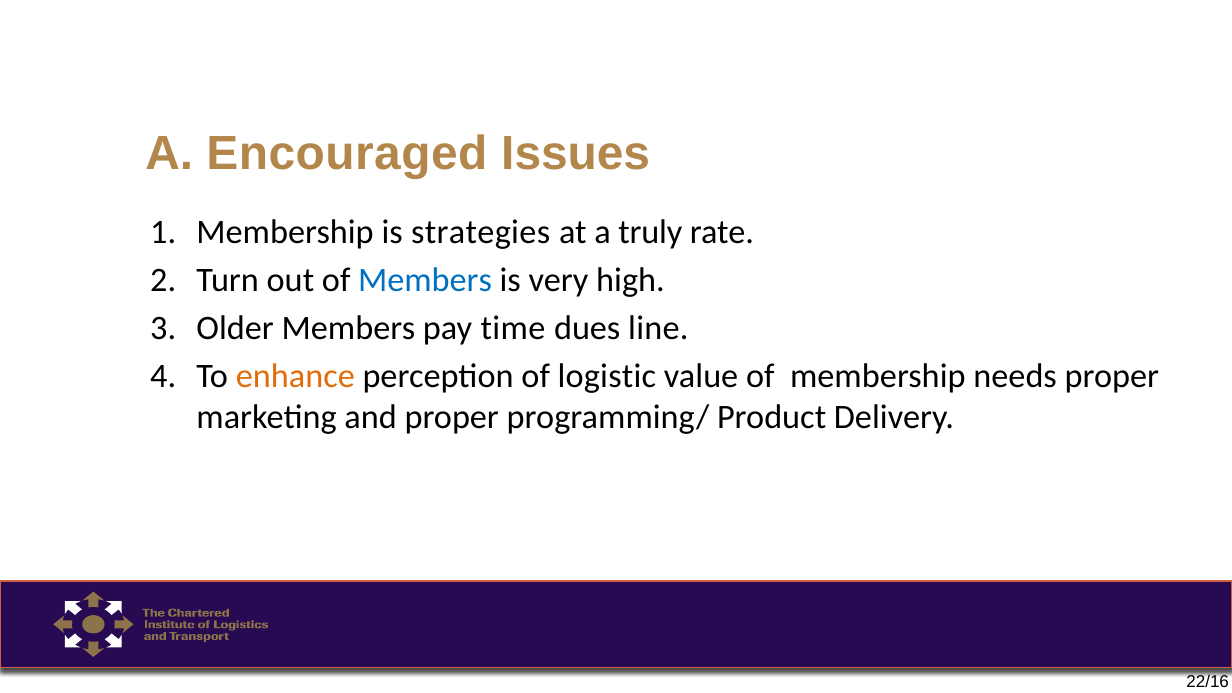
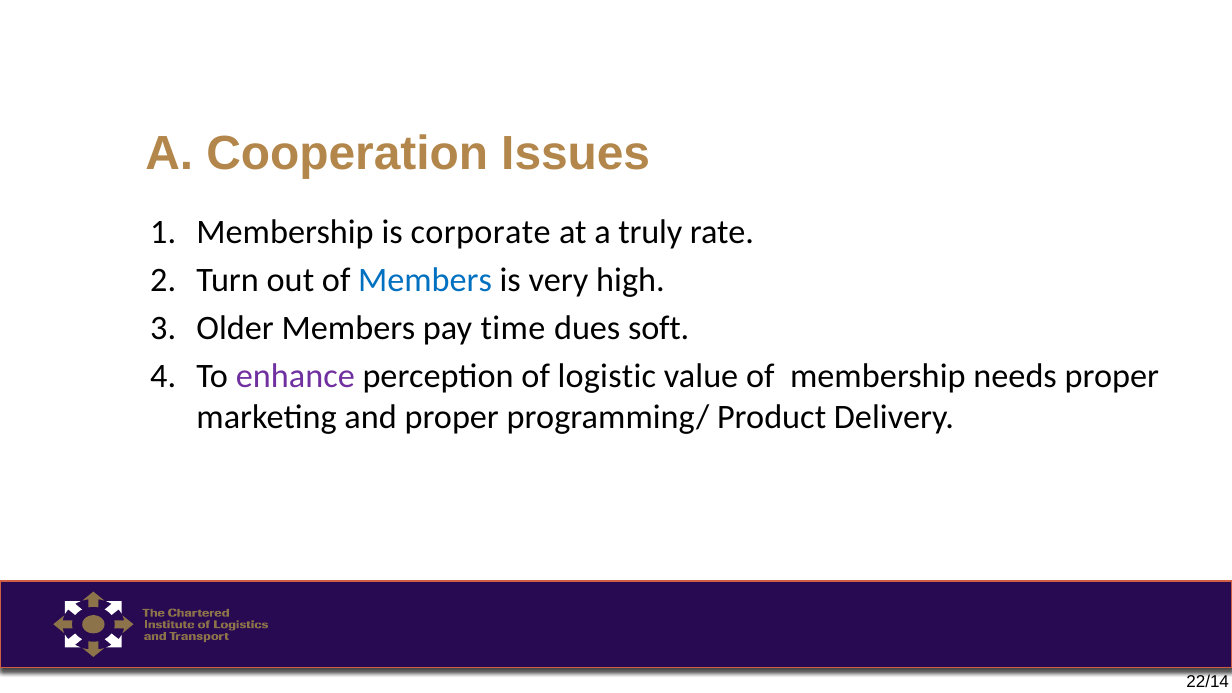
Encouraged: Encouraged -> Cooperation
strategies: strategies -> corporate
line: line -> soft
enhance colour: orange -> purple
22/16: 22/16 -> 22/14
